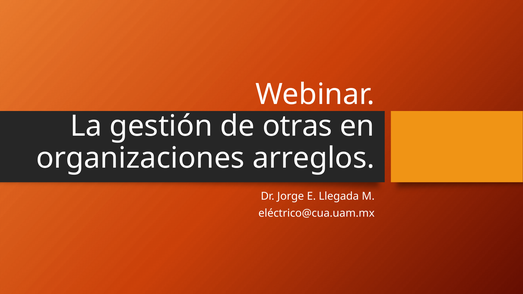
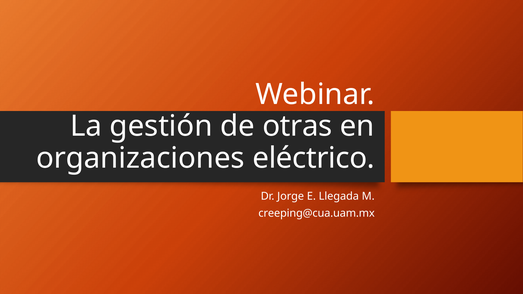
arreglos: arreglos -> eléctrico
eléctrico@cua.uam.mx: eléctrico@cua.uam.mx -> creeping@cua.uam.mx
